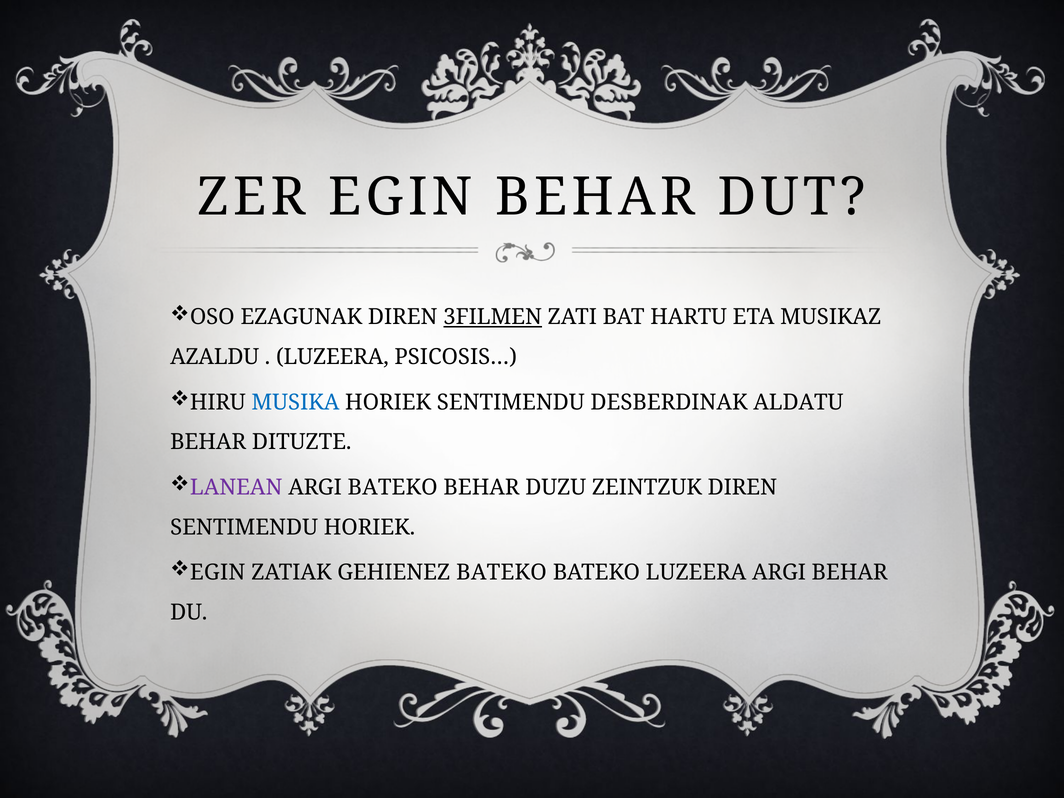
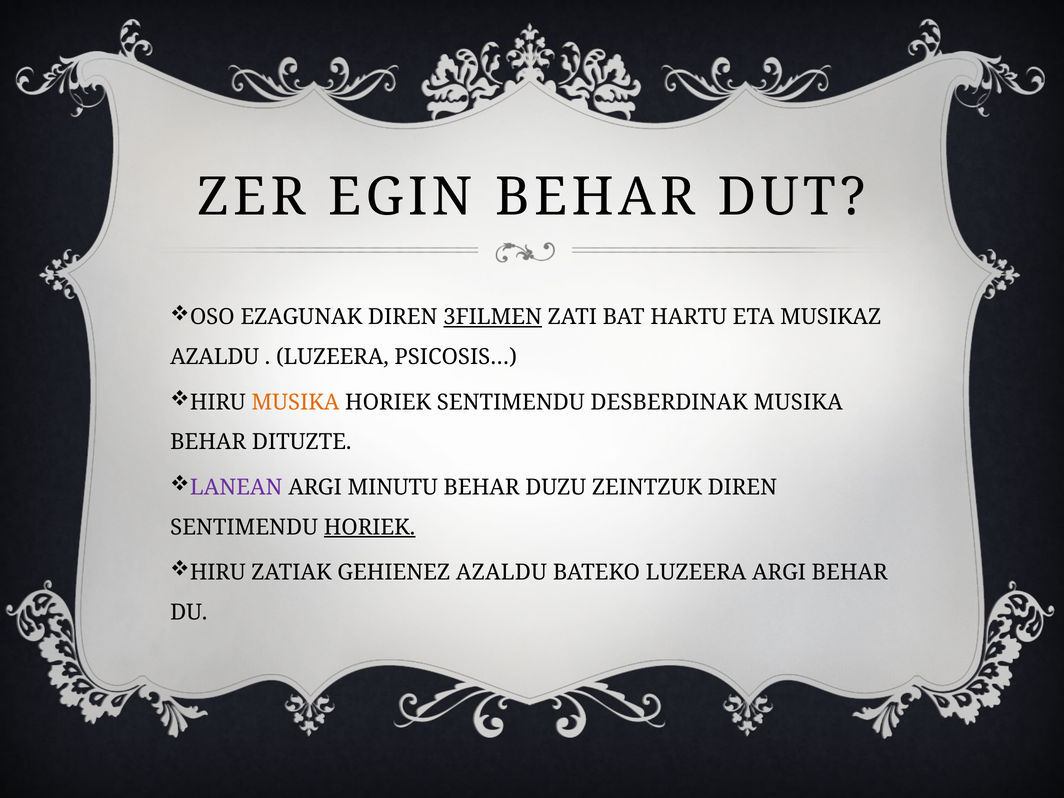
MUSIKA at (295, 402) colour: blue -> orange
DESBERDINAK ALDATU: ALDATU -> MUSIKA
ARGI BATEKO: BATEKO -> MINUTU
HORIEK at (370, 527) underline: none -> present
EGIN at (218, 572): EGIN -> HIRU
GEHIENEZ BATEKO: BATEKO -> AZALDU
